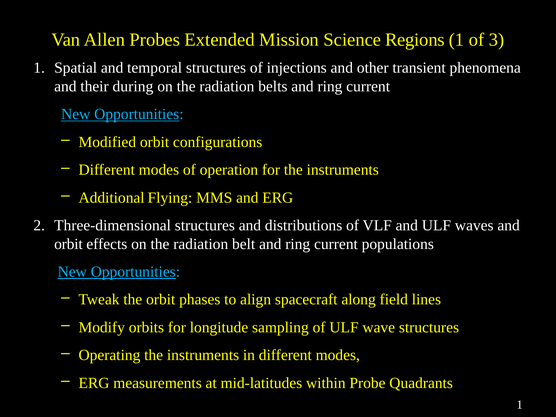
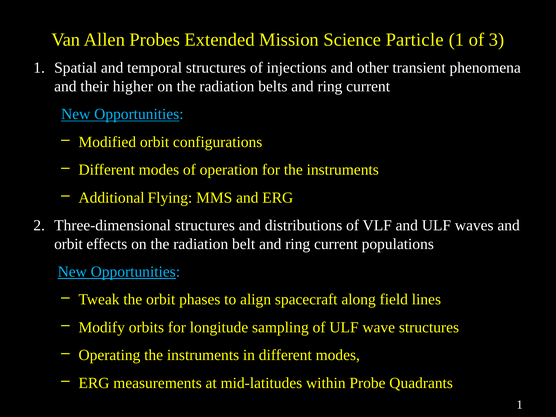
Regions: Regions -> Particle
during: during -> higher
